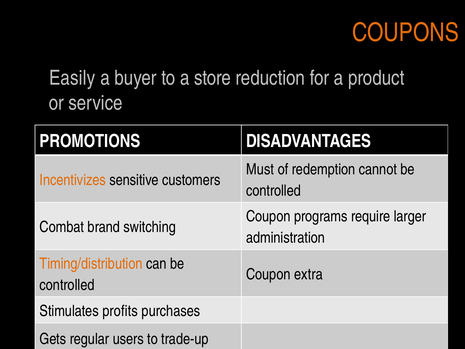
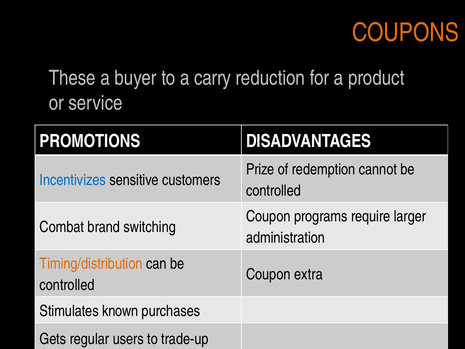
Easily: Easily -> These
store: store -> carry
Must: Must -> Prize
Incentivizes colour: orange -> blue
profits: profits -> known
